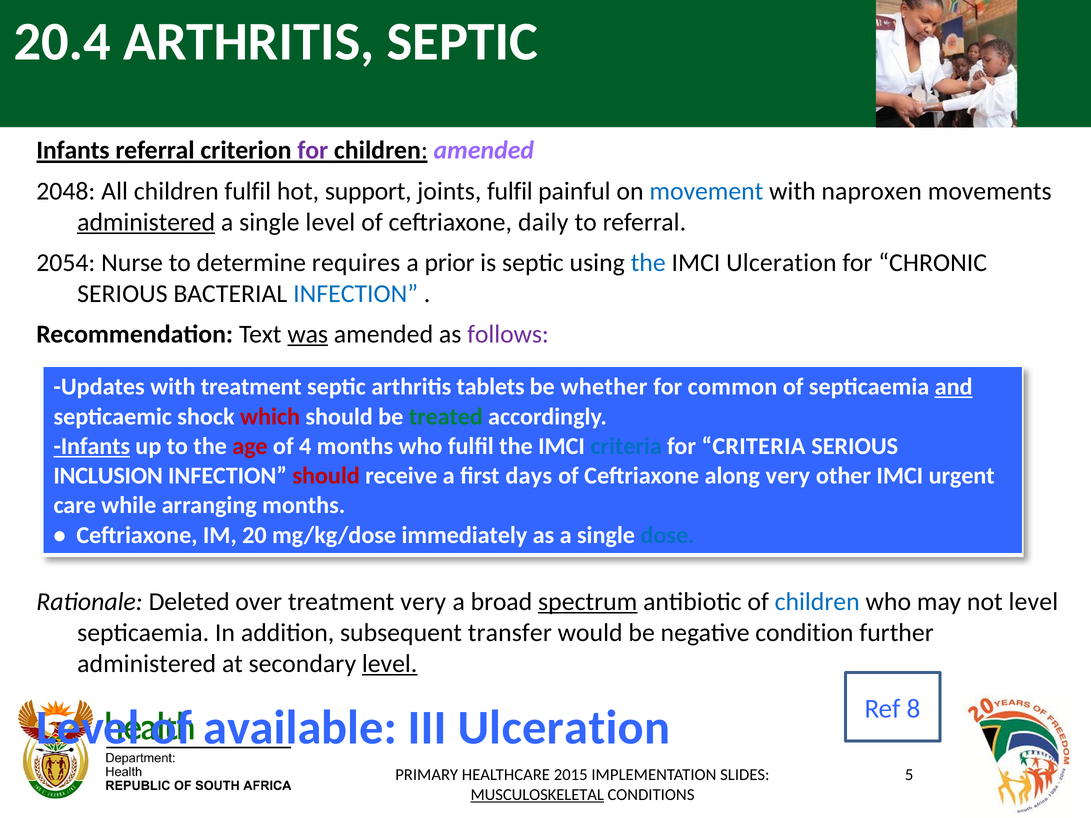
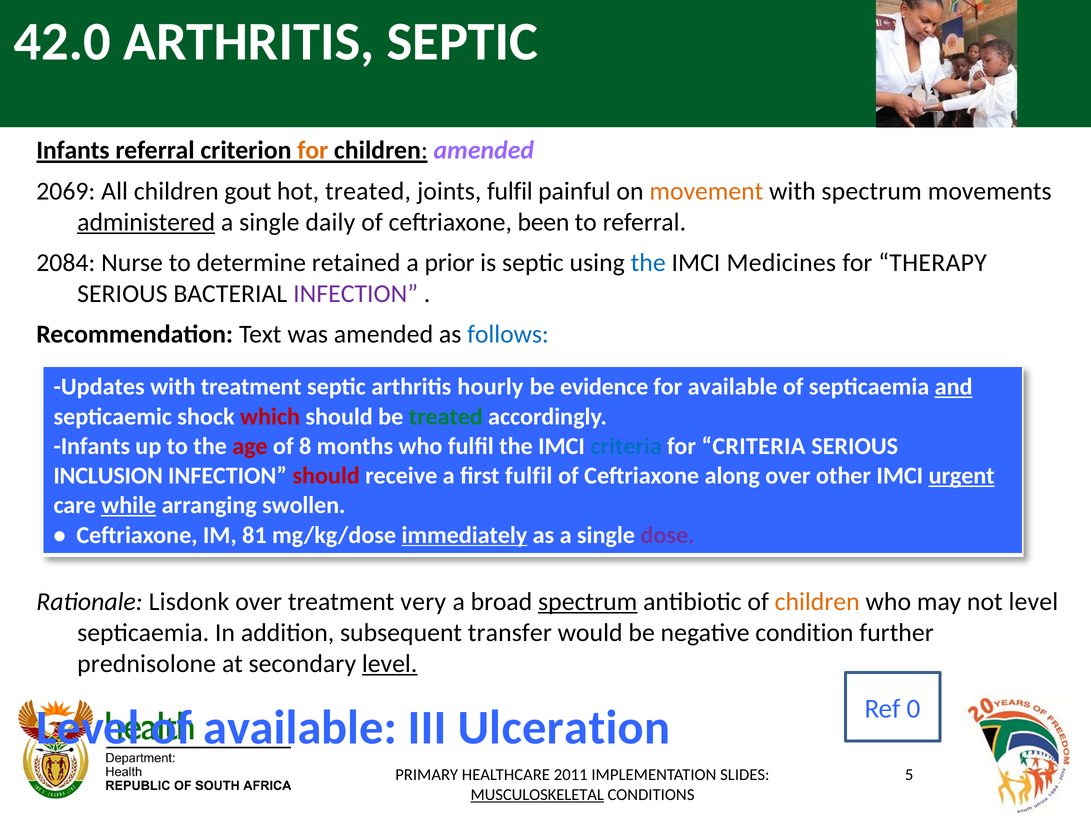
20.4: 20.4 -> 42.0
for at (313, 151) colour: purple -> orange
2048: 2048 -> 2069
children fulfil: fulfil -> gout
hot support: support -> treated
movement colour: blue -> orange
with naproxen: naproxen -> spectrum
single level: level -> daily
daily: daily -> been
2054: 2054 -> 2084
requires: requires -> retained
IMCI Ulceration: Ulceration -> Medicines
CHRONIC: CHRONIC -> THERAPY
INFECTION at (356, 294) colour: blue -> purple
was underline: present -> none
follows colour: purple -> blue
tablets: tablets -> hourly
whether: whether -> evidence
for common: common -> available
Infants at (92, 446) underline: present -> none
4: 4 -> 8
first days: days -> fulfil
along very: very -> over
urgent underline: none -> present
while underline: none -> present
arranging months: months -> swollen
20: 20 -> 81
immediately underline: none -> present
dose colour: blue -> purple
Deleted: Deleted -> Lisdonk
children at (817, 602) colour: blue -> orange
administered at (147, 664): administered -> prednisolone
8: 8 -> 0
2015: 2015 -> 2011
